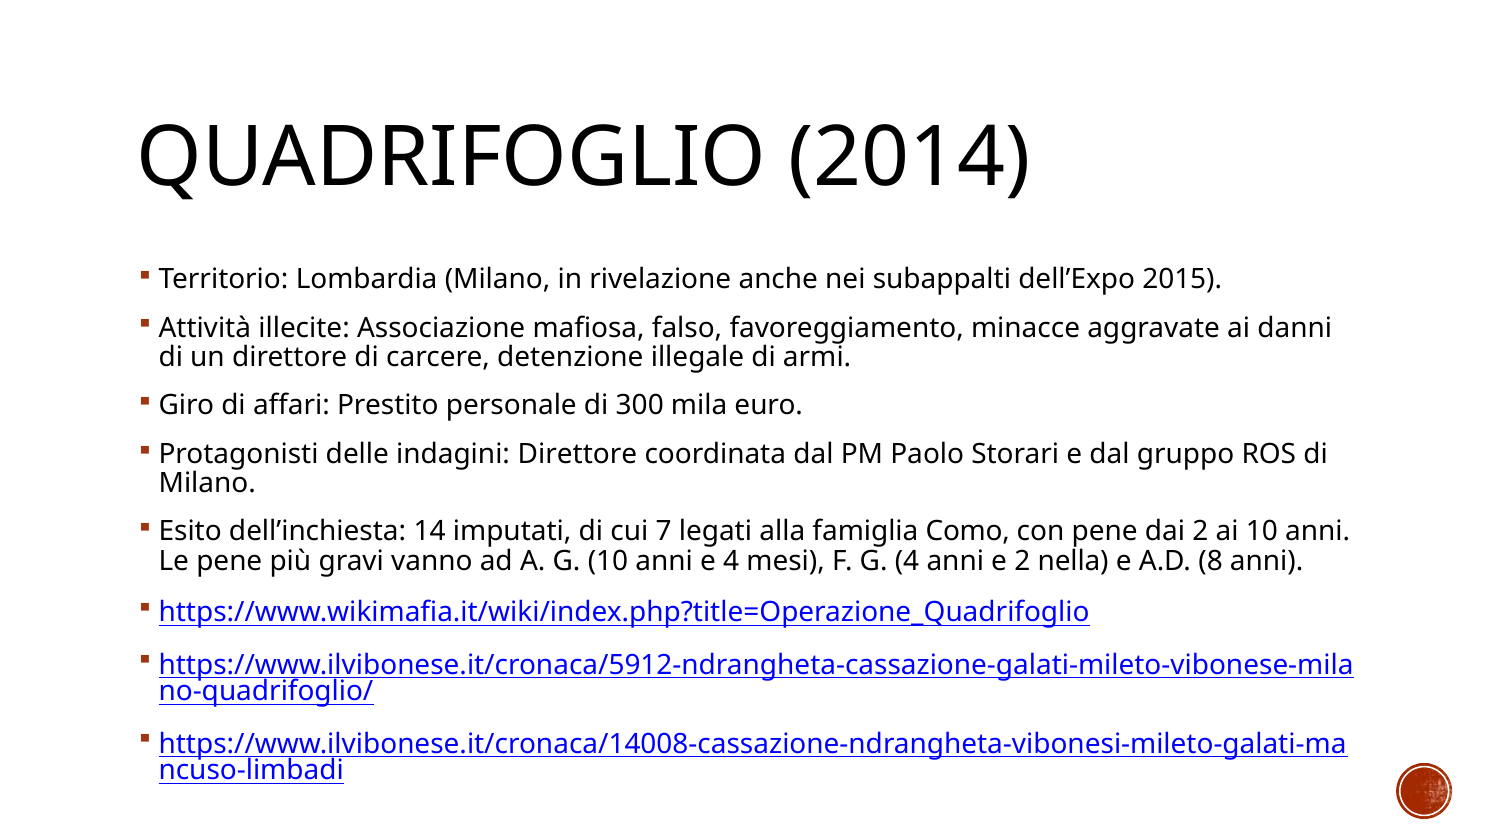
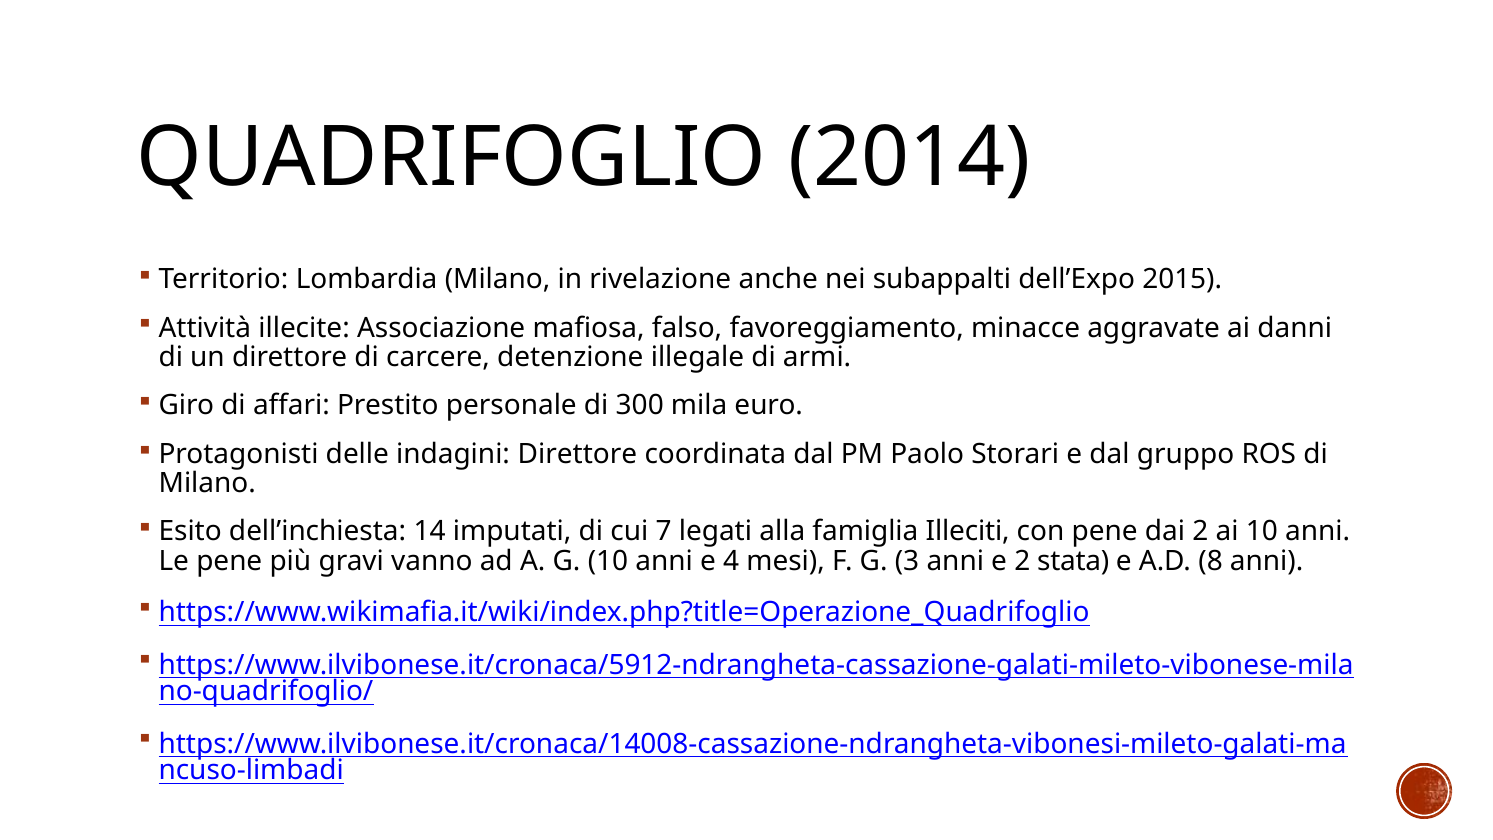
Como: Como -> Illeciti
G 4: 4 -> 3
nella: nella -> stata
